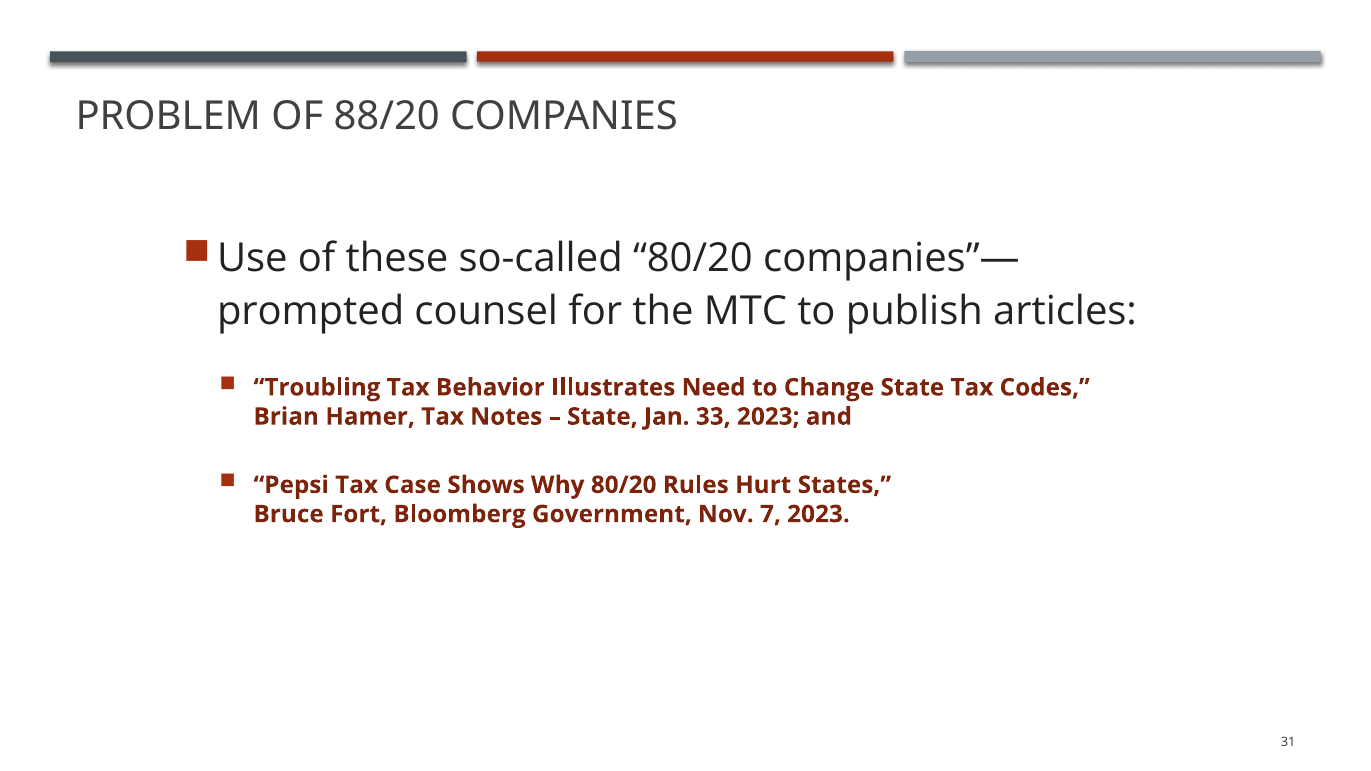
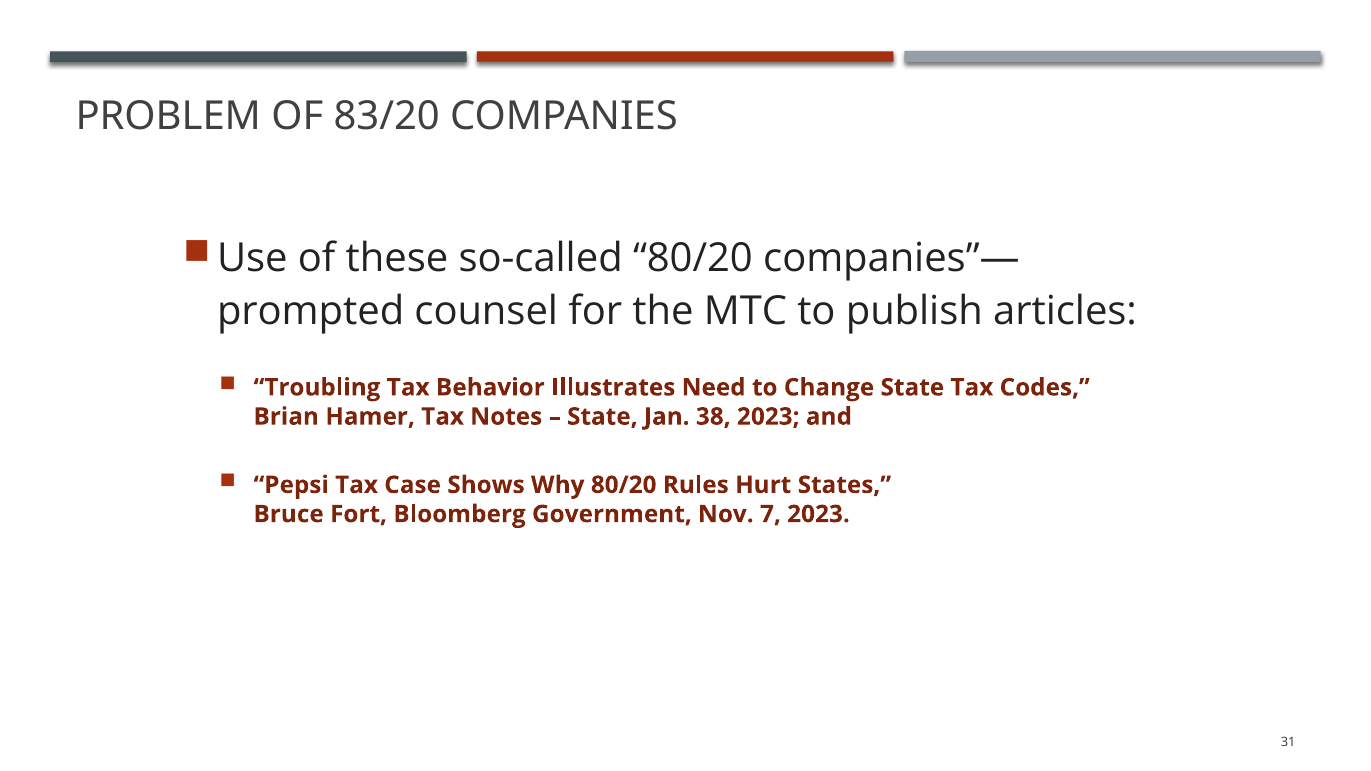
88/20: 88/20 -> 83/20
33: 33 -> 38
